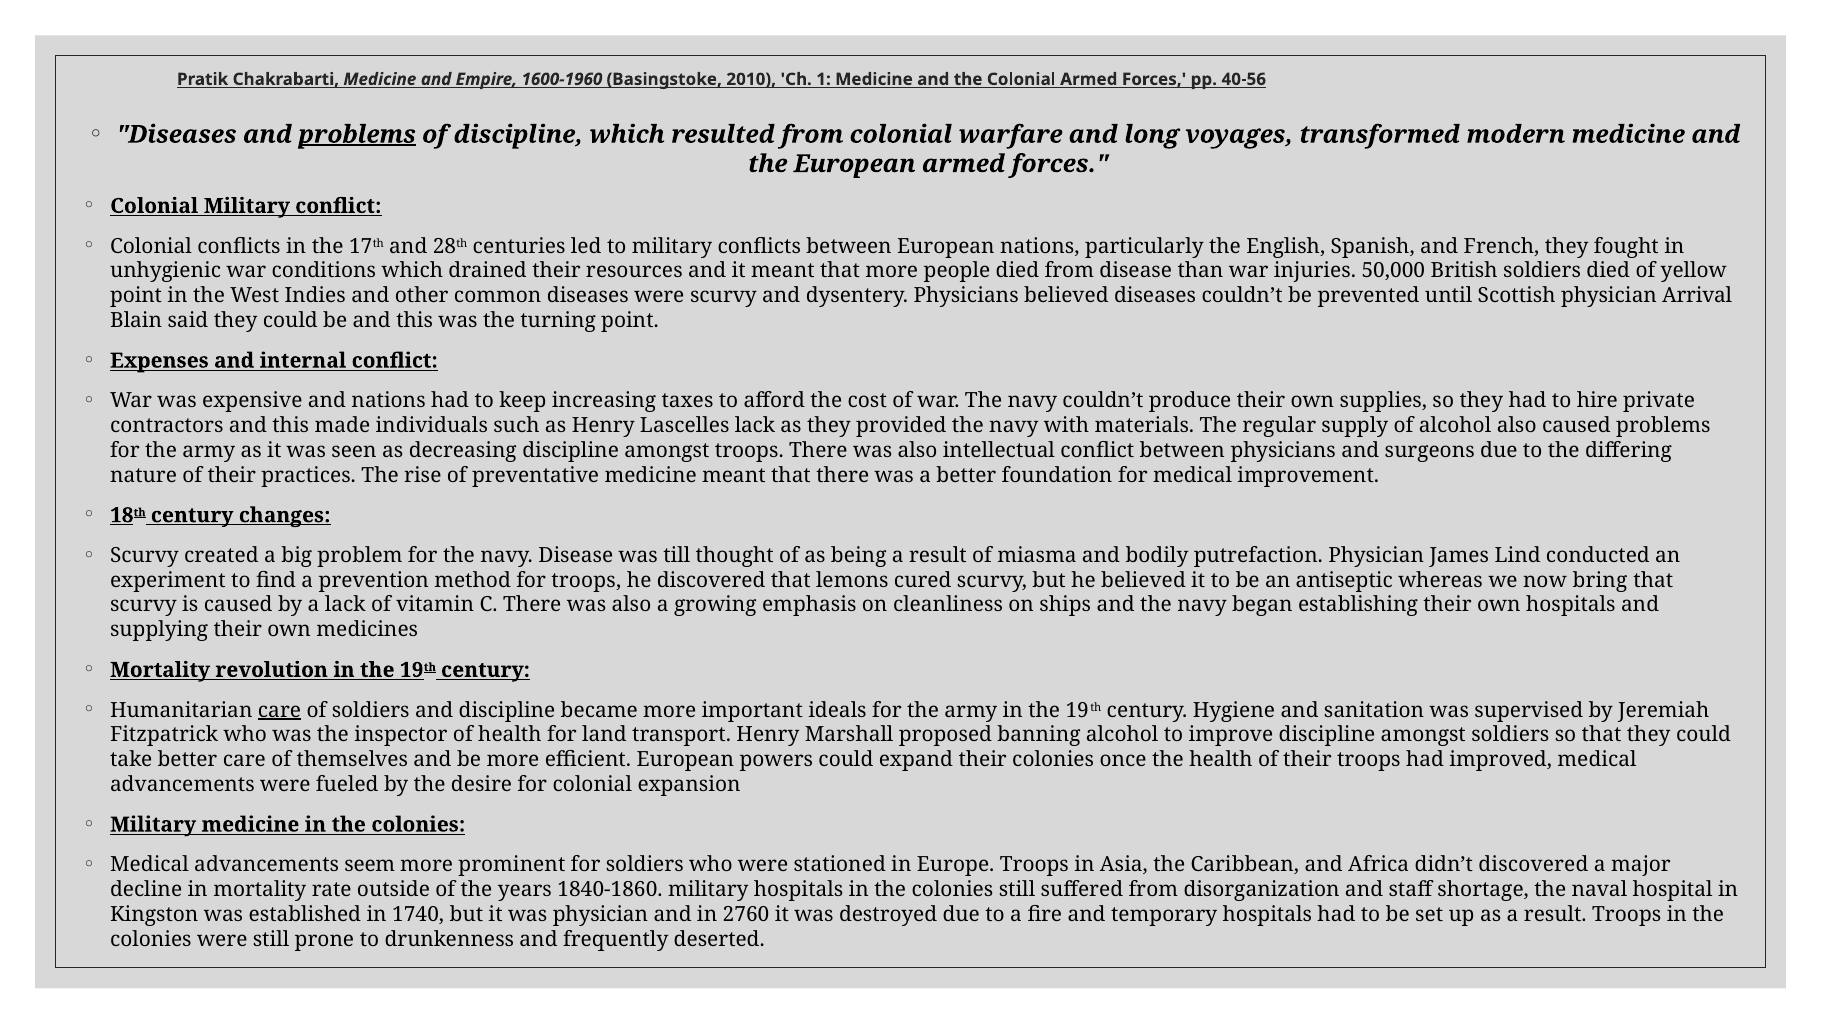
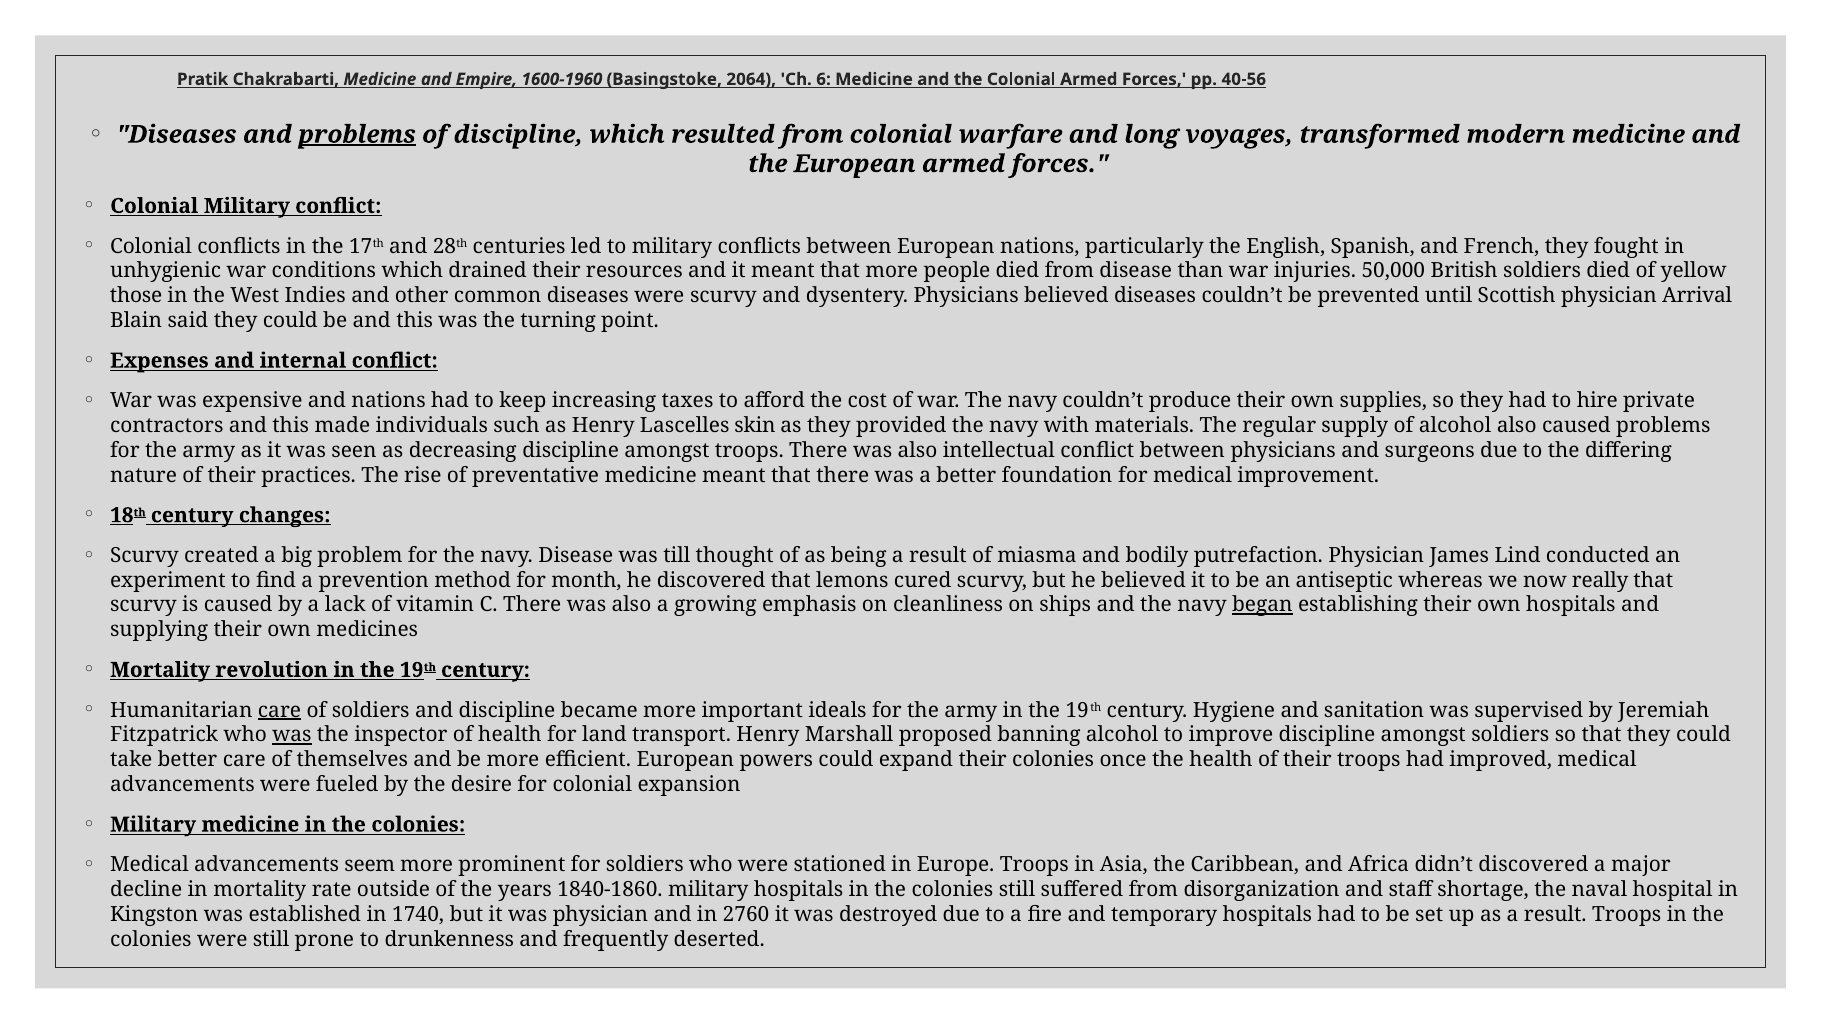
2010: 2010 -> 2064
1: 1 -> 6
point at (136, 296): point -> those
Lascelles lack: lack -> skin
for troops: troops -> month
bring: bring -> really
began underline: none -> present
was at (292, 735) underline: none -> present
